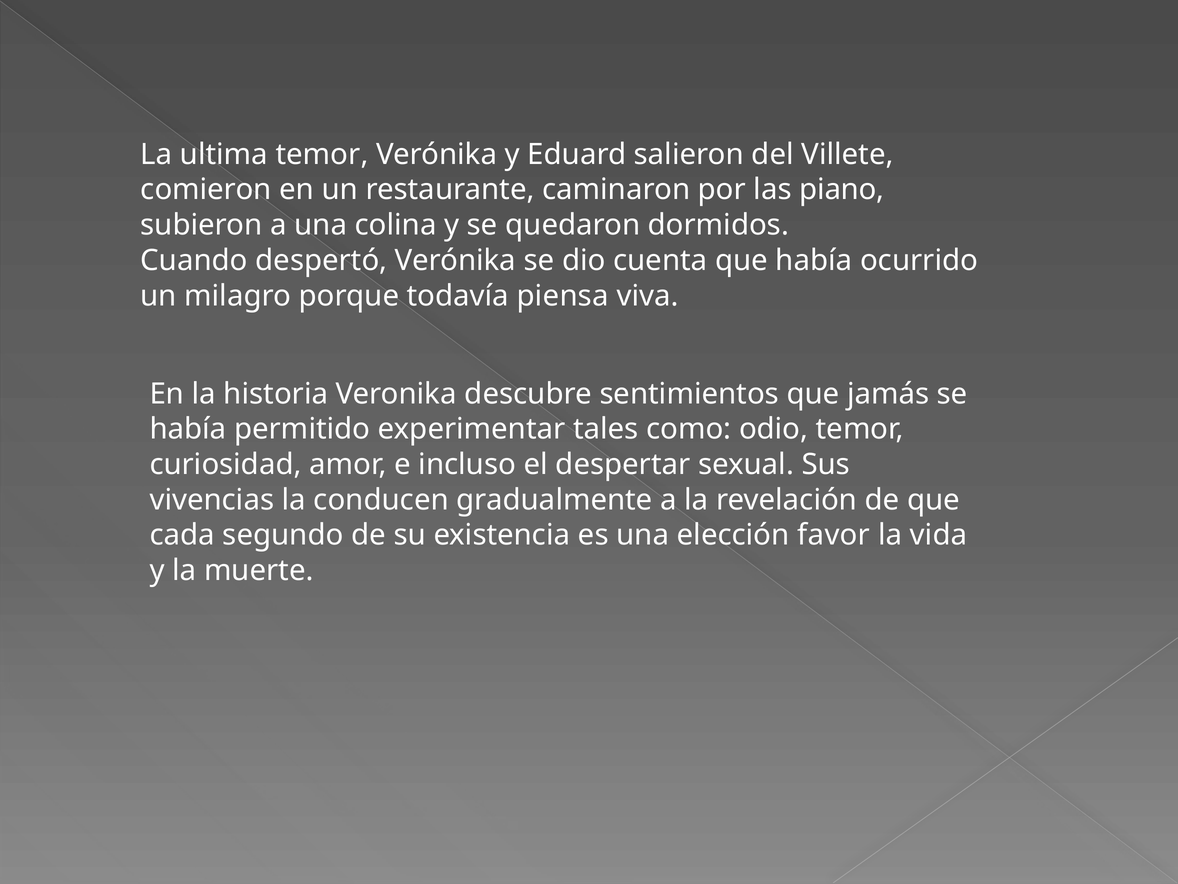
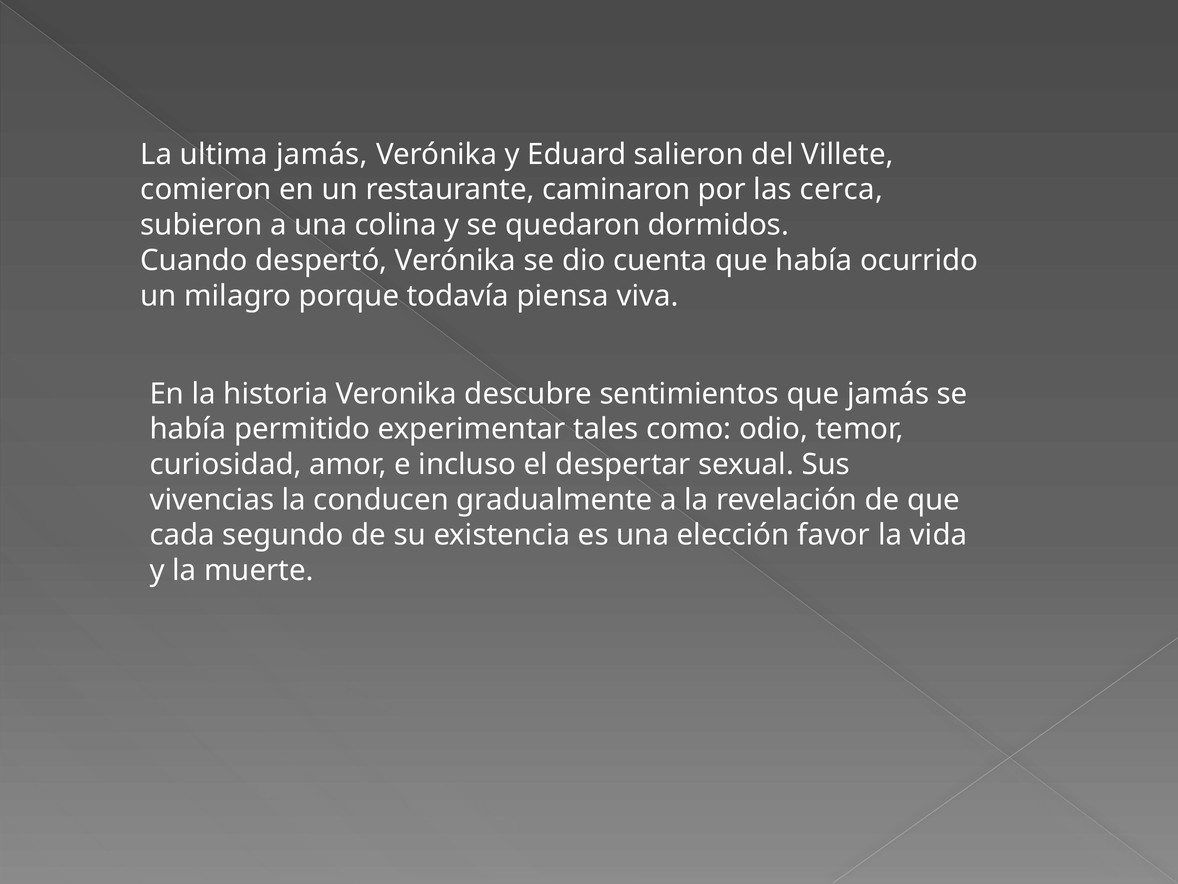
ultima temor: temor -> jamás
piano: piano -> cerca
